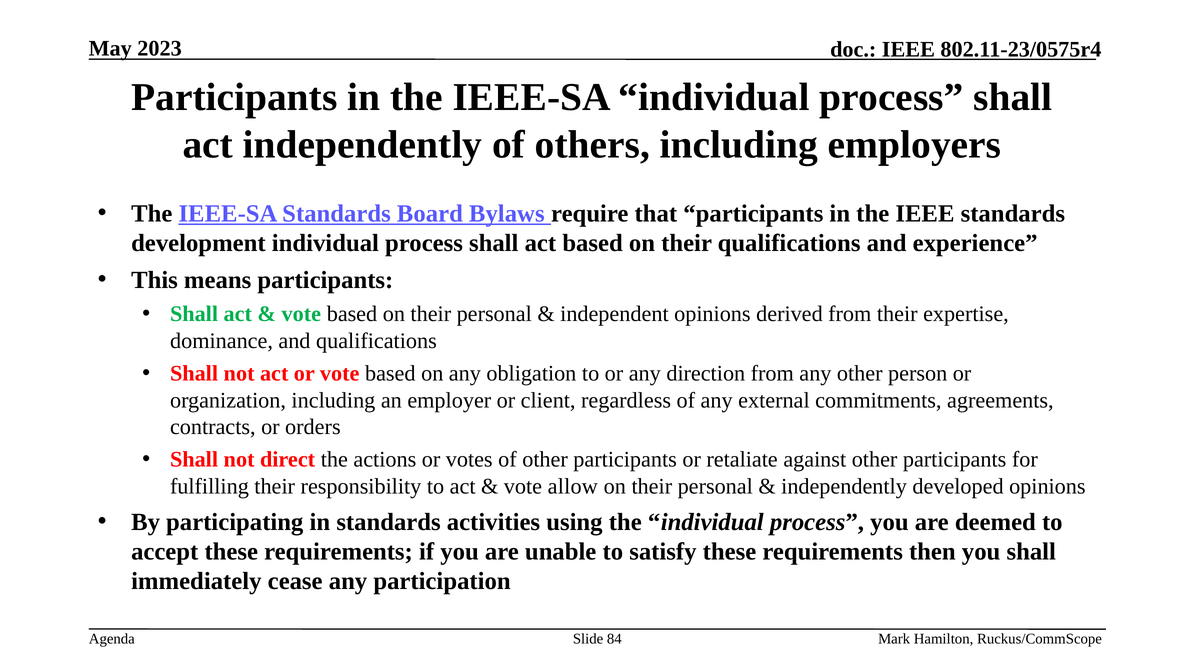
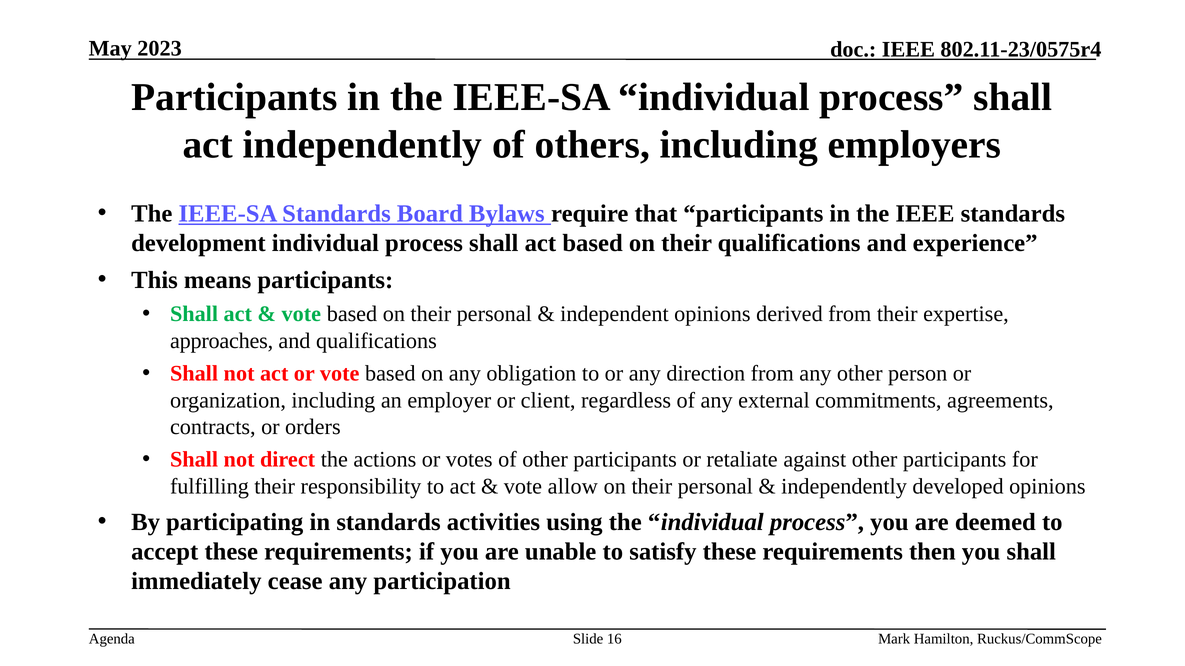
dominance: dominance -> approaches
84: 84 -> 16
